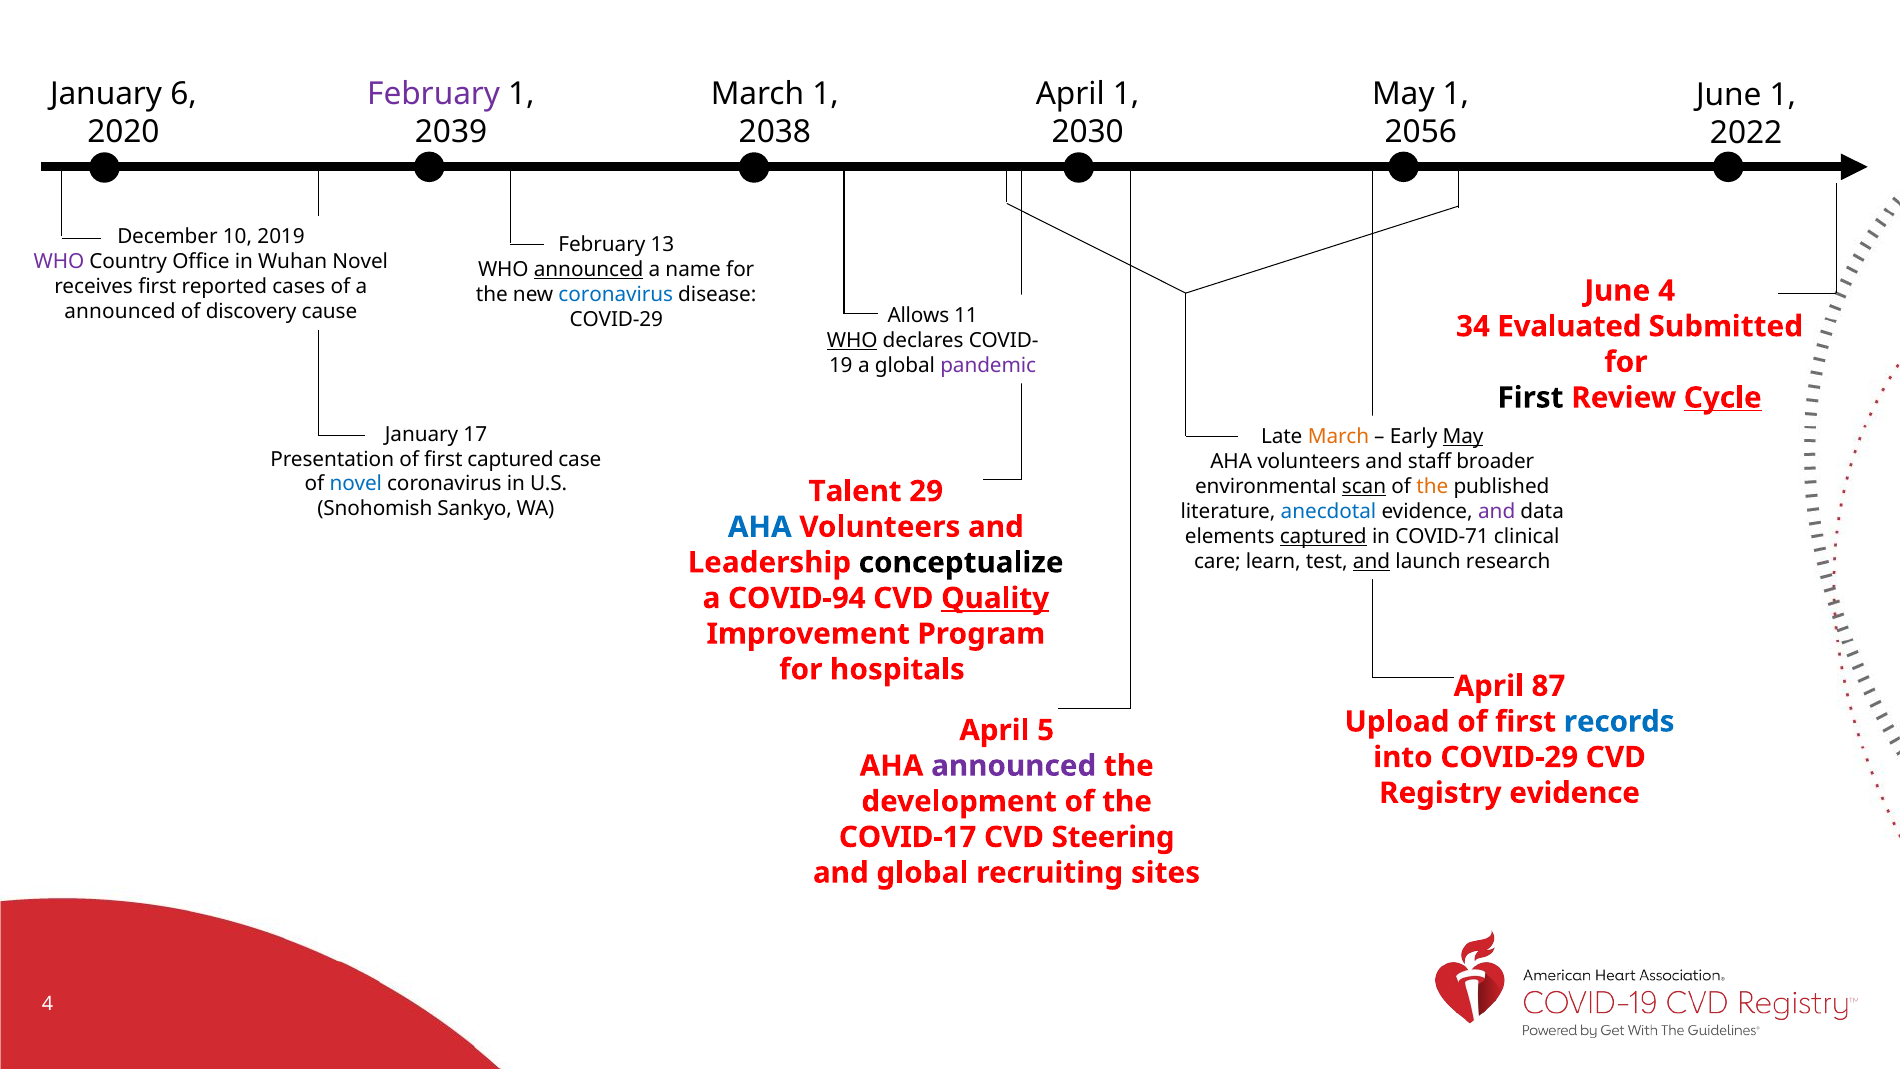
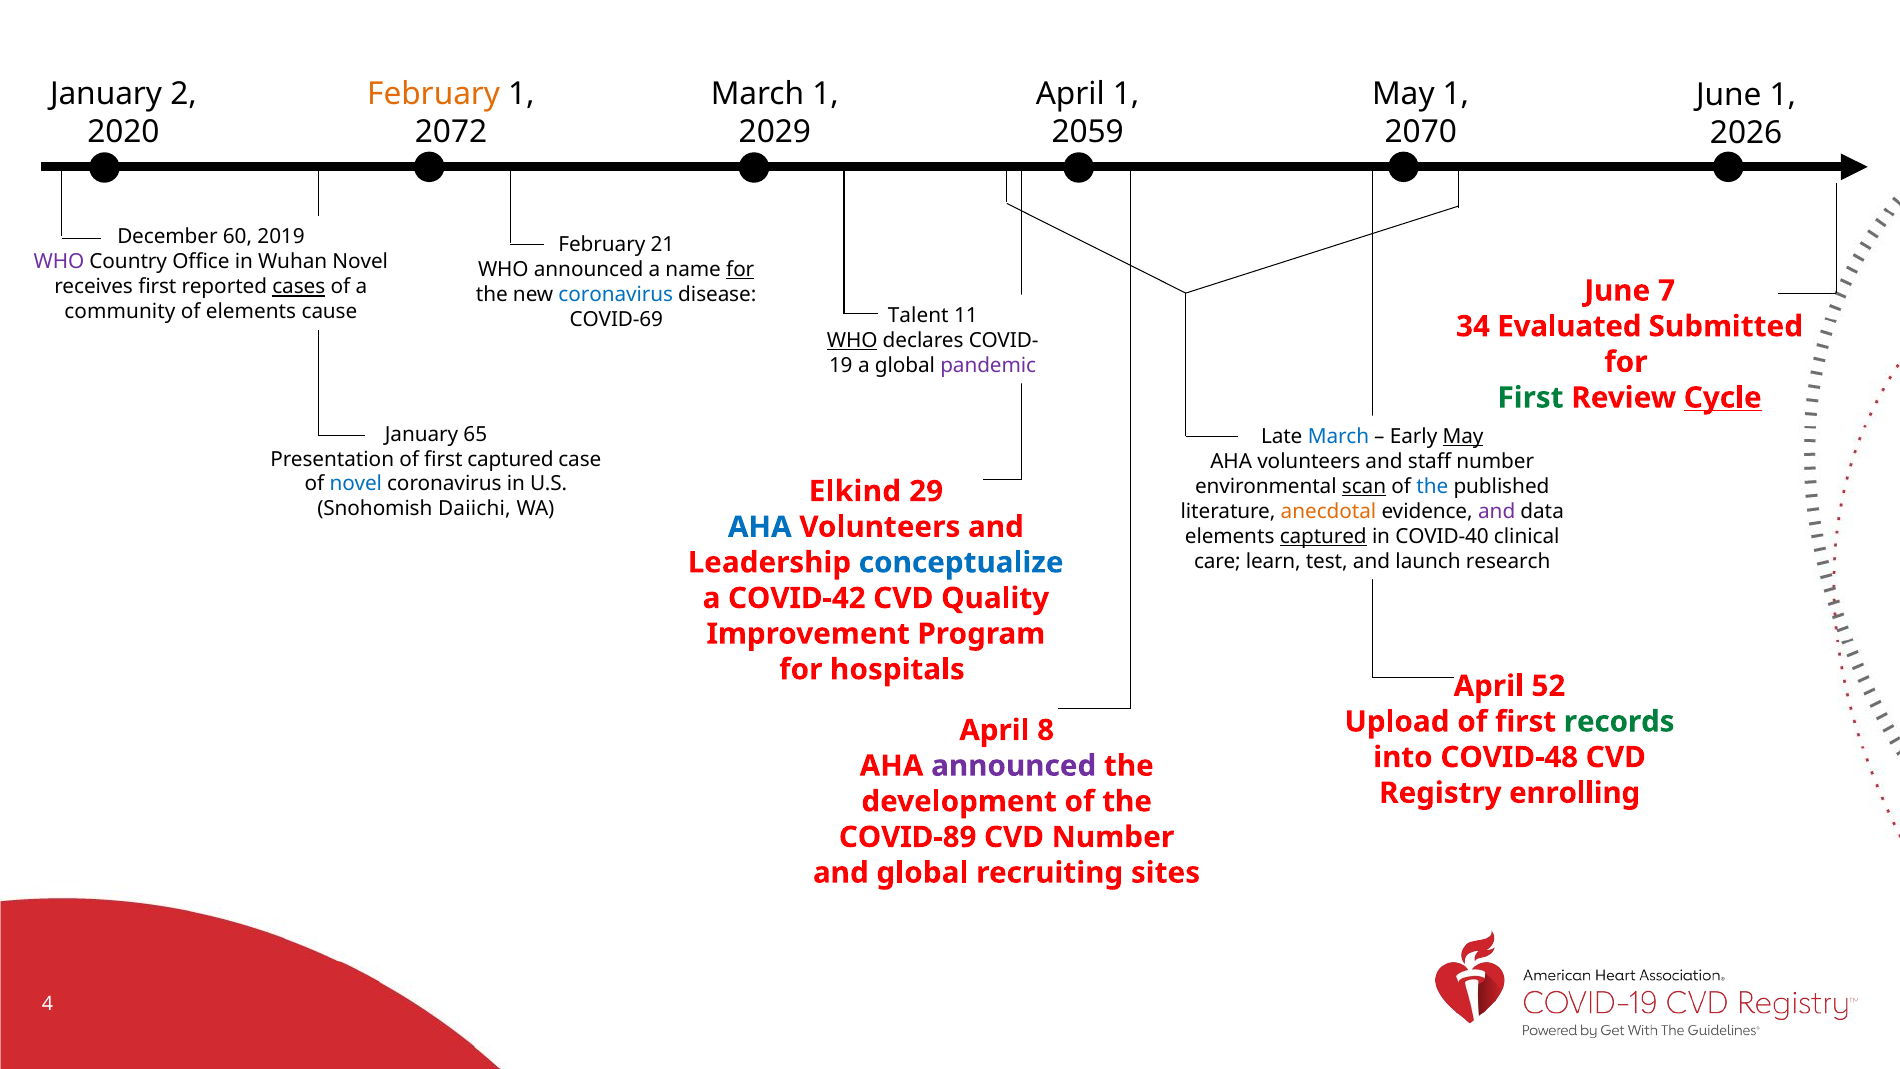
February at (434, 94) colour: purple -> orange
6: 6 -> 2
2039: 2039 -> 2072
2038: 2038 -> 2029
2030: 2030 -> 2059
2056: 2056 -> 2070
2022: 2022 -> 2026
10: 10 -> 60
13: 13 -> 21
announced at (589, 270) underline: present -> none
for at (740, 270) underline: none -> present
cases underline: none -> present
June 4: 4 -> 7
announced at (120, 312): announced -> community
of discovery: discovery -> elements
Allows: Allows -> Talent
COVID-29 at (616, 319): COVID-29 -> COVID-69
First at (1531, 398) colour: black -> green
17: 17 -> 65
March at (1338, 437) colour: orange -> blue
staff broader: broader -> number
the at (1432, 486) colour: orange -> blue
Talent: Talent -> Elkind
Sankyo: Sankyo -> Daiichi
anecdotal colour: blue -> orange
COVID-71: COVID-71 -> COVID-40
and at (1372, 561) underline: present -> none
conceptualize colour: black -> blue
COVID-94: COVID-94 -> COVID-42
Quality underline: present -> none
87: 87 -> 52
records colour: blue -> green
5: 5 -> 8
into COVID-29: COVID-29 -> COVID-48
Registry evidence: evidence -> enrolling
COVID-17: COVID-17 -> COVID-89
CVD Steering: Steering -> Number
